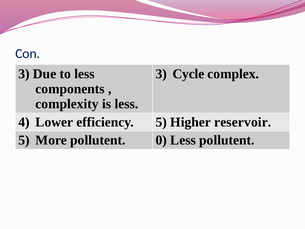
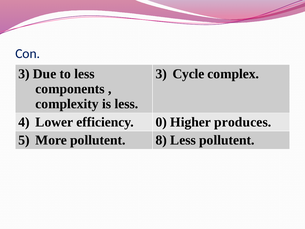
efficiency 5: 5 -> 0
reservoir: reservoir -> produces
0: 0 -> 8
